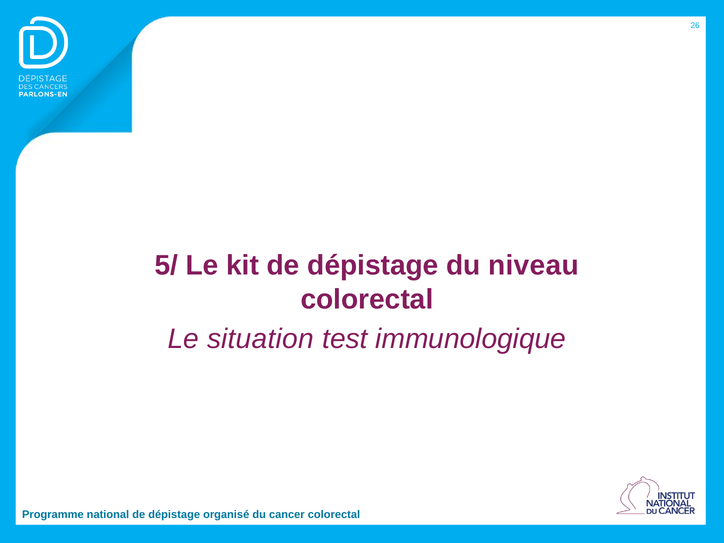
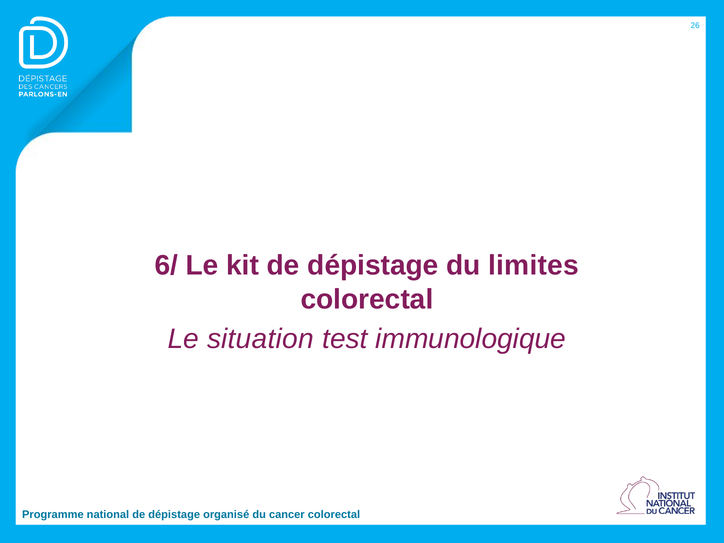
5/: 5/ -> 6/
niveau: niveau -> limites
